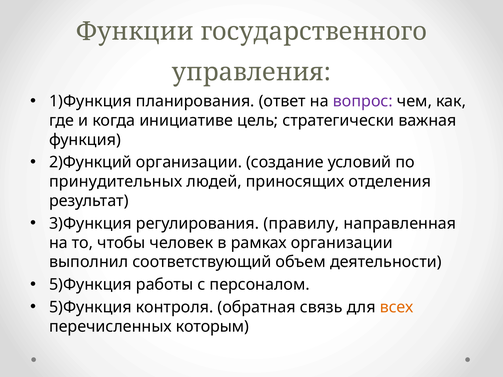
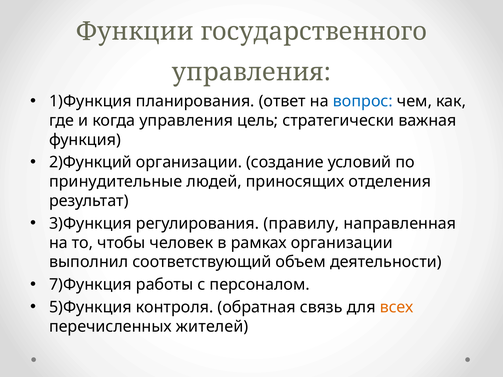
вопрос colour: purple -> blue
когда инициативе: инициативе -> управления
принудительных: принудительных -> принудительные
5)Функция at (90, 285): 5)Функция -> 7)Функция
которым: которым -> жителей
